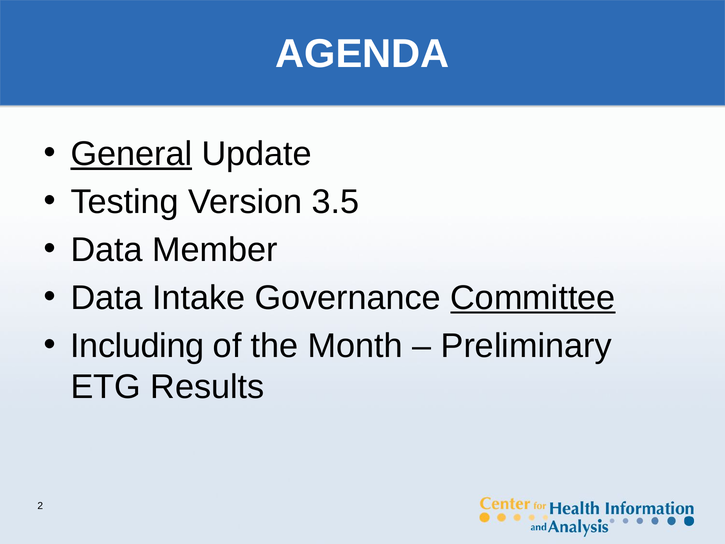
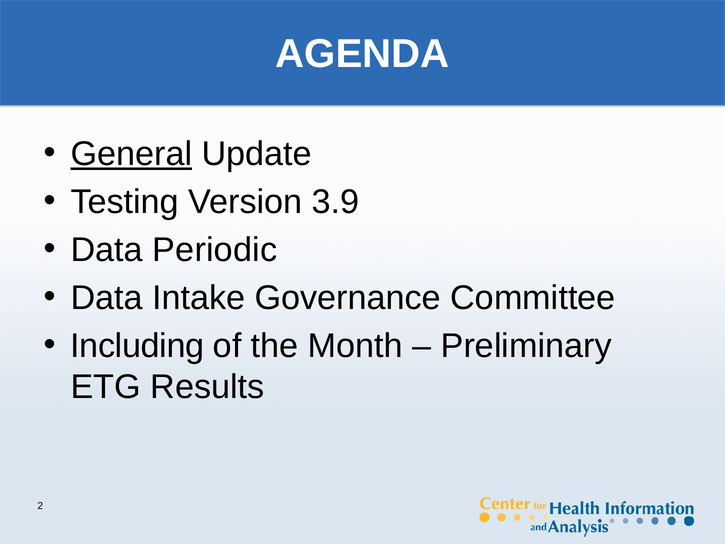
3.5: 3.5 -> 3.9
Member: Member -> Periodic
Committee underline: present -> none
